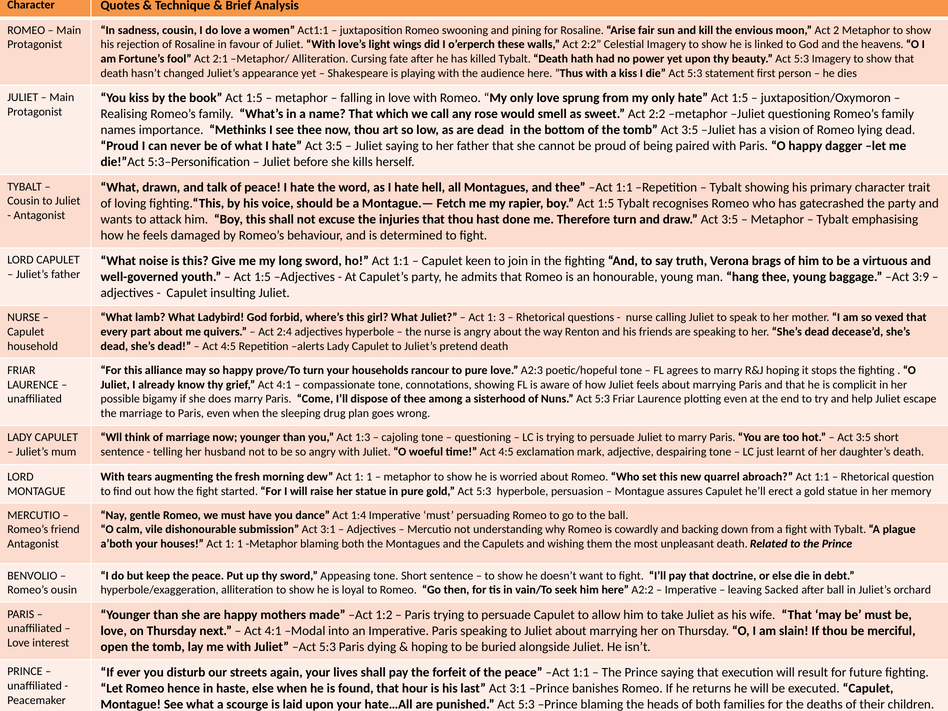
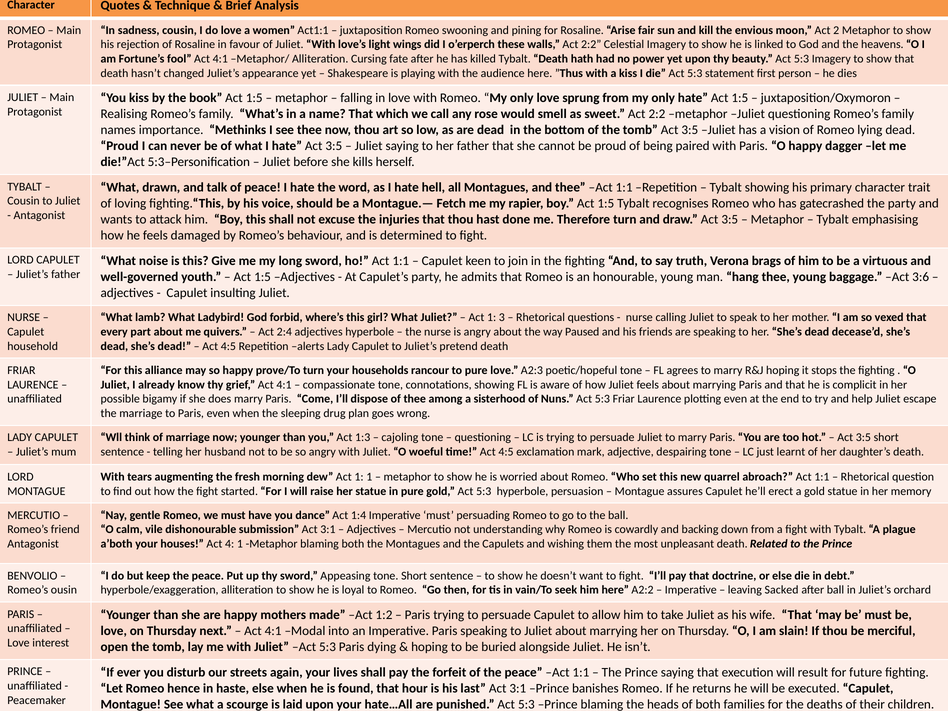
fool Act 2:1: 2:1 -> 4:1
3:9: 3:9 -> 3:6
Renton: Renton -> Paused
houses Act 1: 1 -> 4
